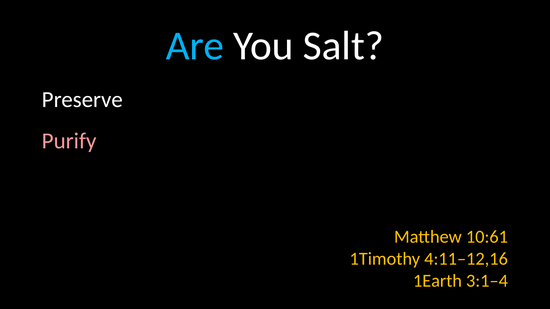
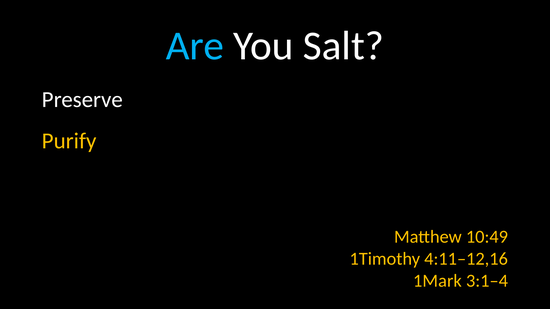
Purify colour: pink -> yellow
10:61: 10:61 -> 10:49
1Earth: 1Earth -> 1Mark
